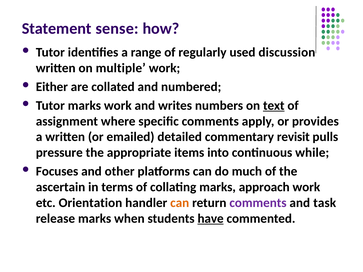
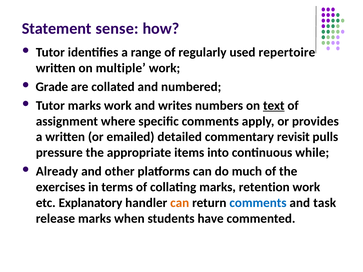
discussion: discussion -> repertoire
Either: Either -> Grade
Focuses: Focuses -> Already
ascertain: ascertain -> exercises
approach: approach -> retention
Orientation: Orientation -> Explanatory
comments at (258, 203) colour: purple -> blue
have underline: present -> none
